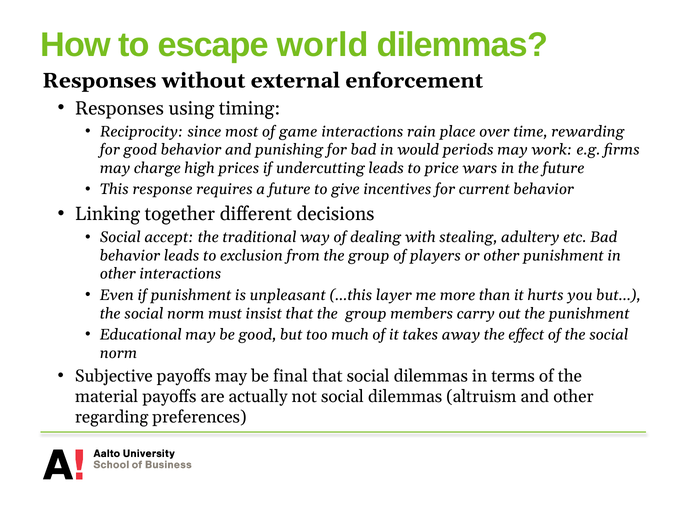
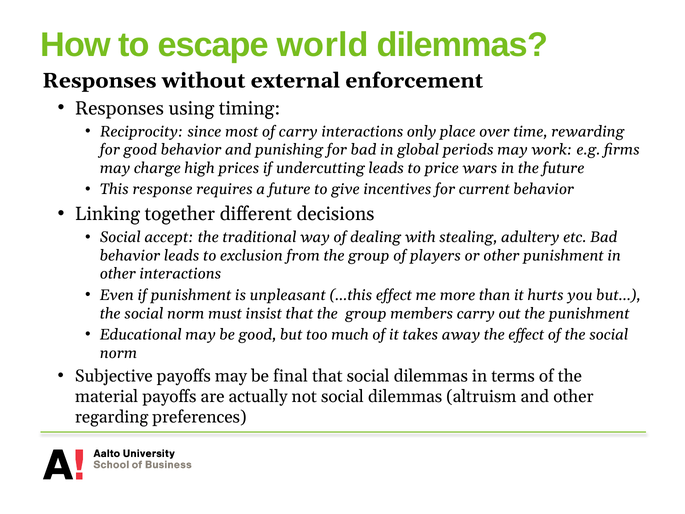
of game: game -> carry
rain: rain -> only
would: would -> global
…this layer: layer -> effect
